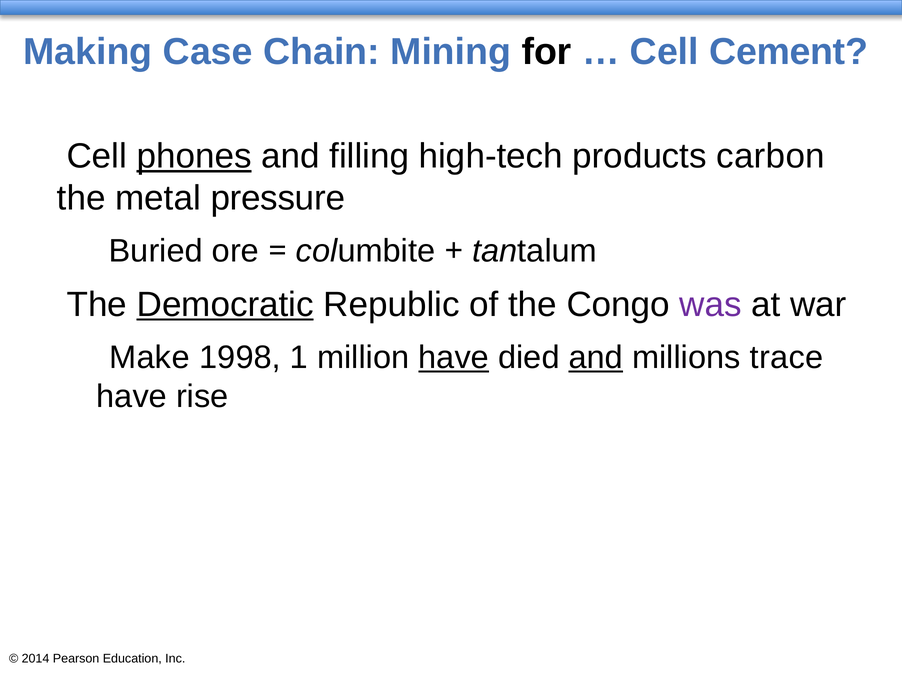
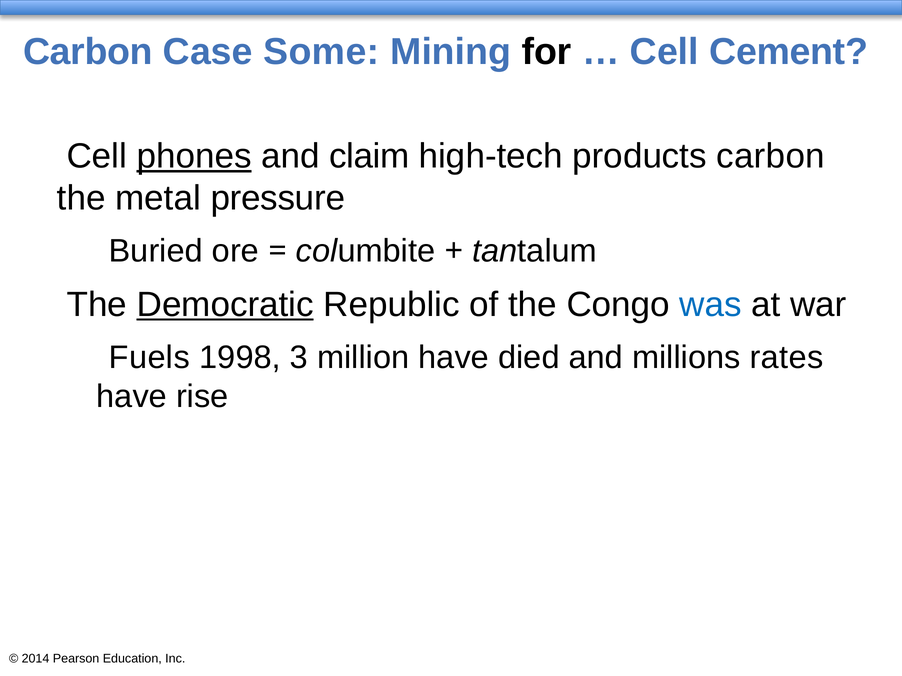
Making at (88, 52): Making -> Carbon
Chain: Chain -> Some
filling: filling -> claim
was colour: purple -> blue
Make: Make -> Fuels
1: 1 -> 3
have at (454, 358) underline: present -> none
and at (596, 358) underline: present -> none
trace: trace -> rates
